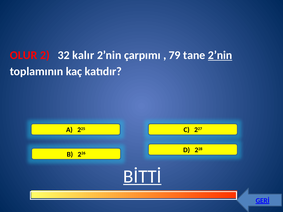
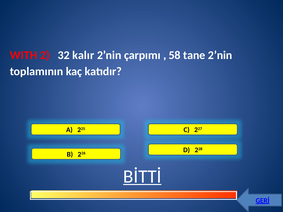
OLUR: OLUR -> WITH
79: 79 -> 58
2’nin at (220, 55) underline: present -> none
